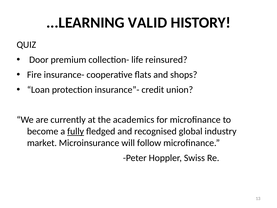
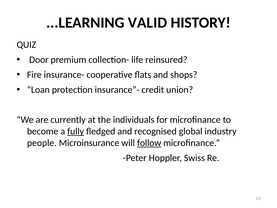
academics: academics -> individuals
market: market -> people
follow underline: none -> present
